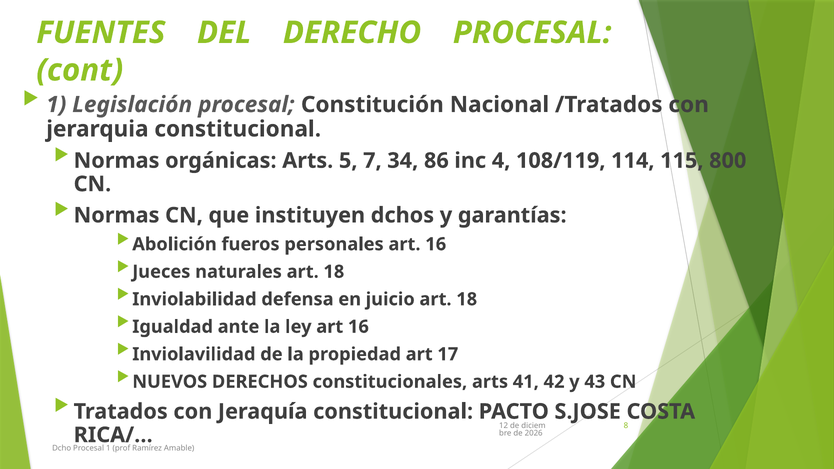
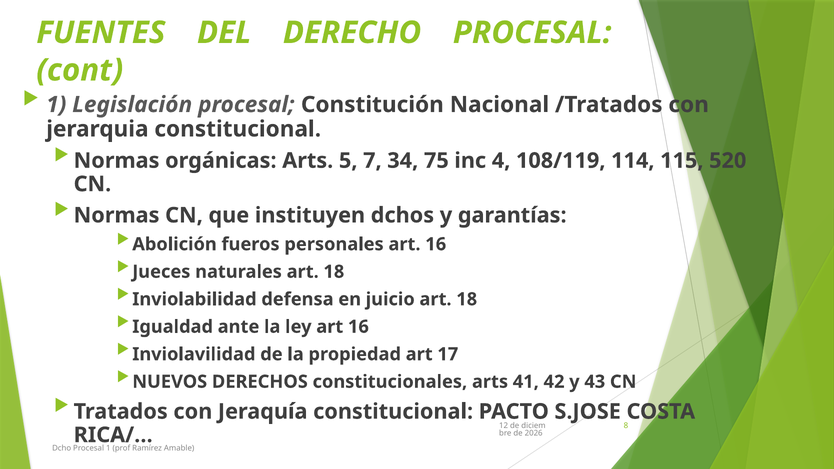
86: 86 -> 75
800: 800 -> 520
